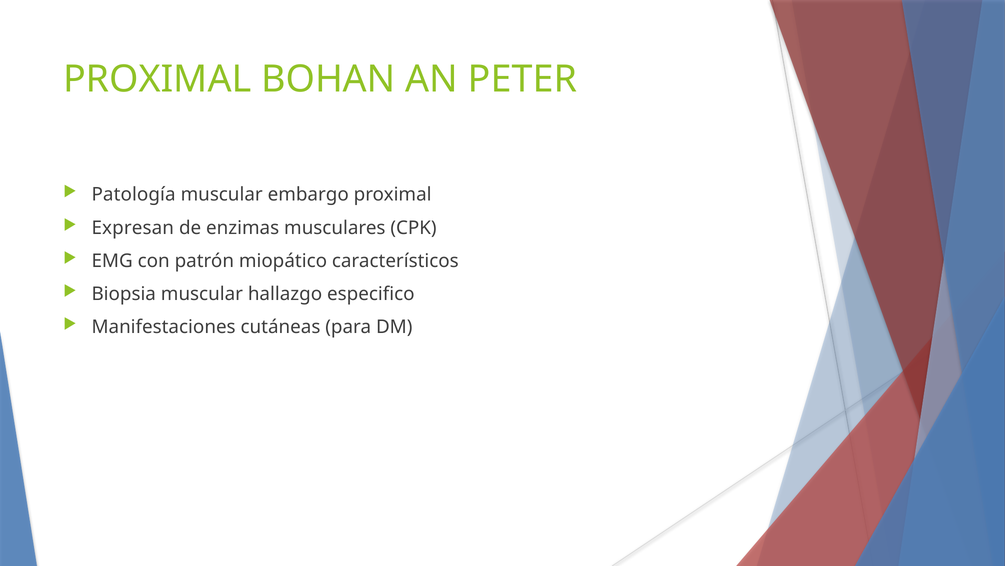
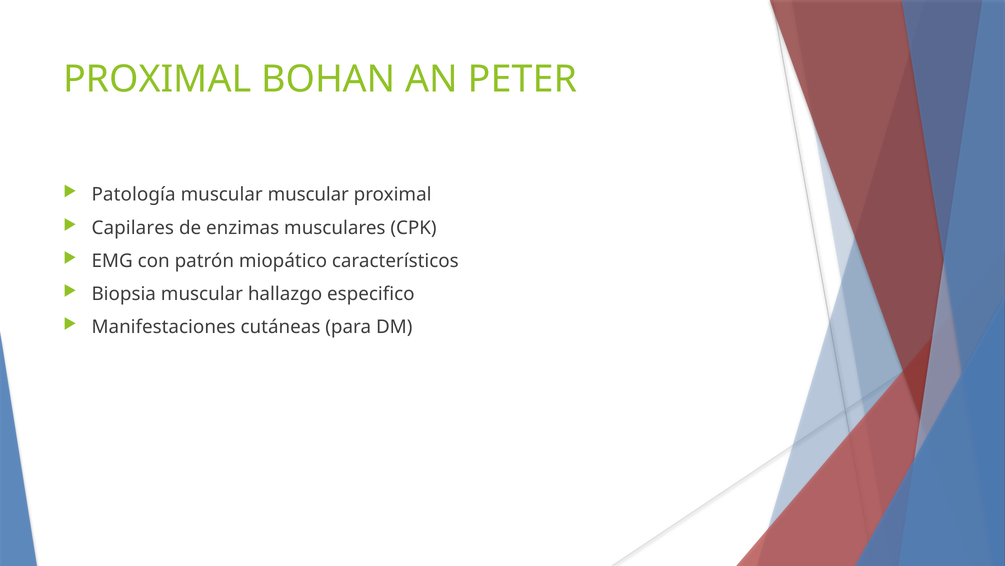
muscular embargo: embargo -> muscular
Expresan: Expresan -> Capilares
